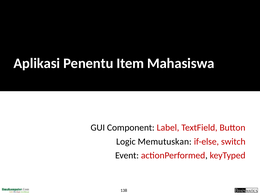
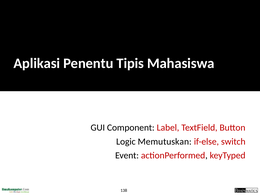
Item: Item -> Tipis
